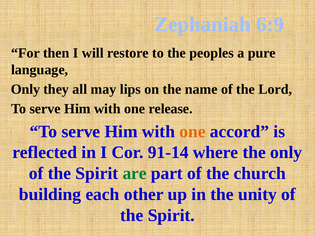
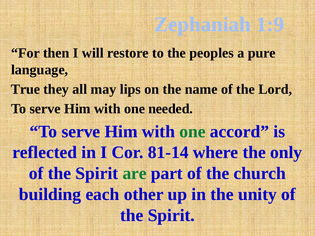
6:9: 6:9 -> 1:9
Only at (25, 89): Only -> True
release: release -> needed
one at (192, 132) colour: orange -> green
91-14: 91-14 -> 81-14
